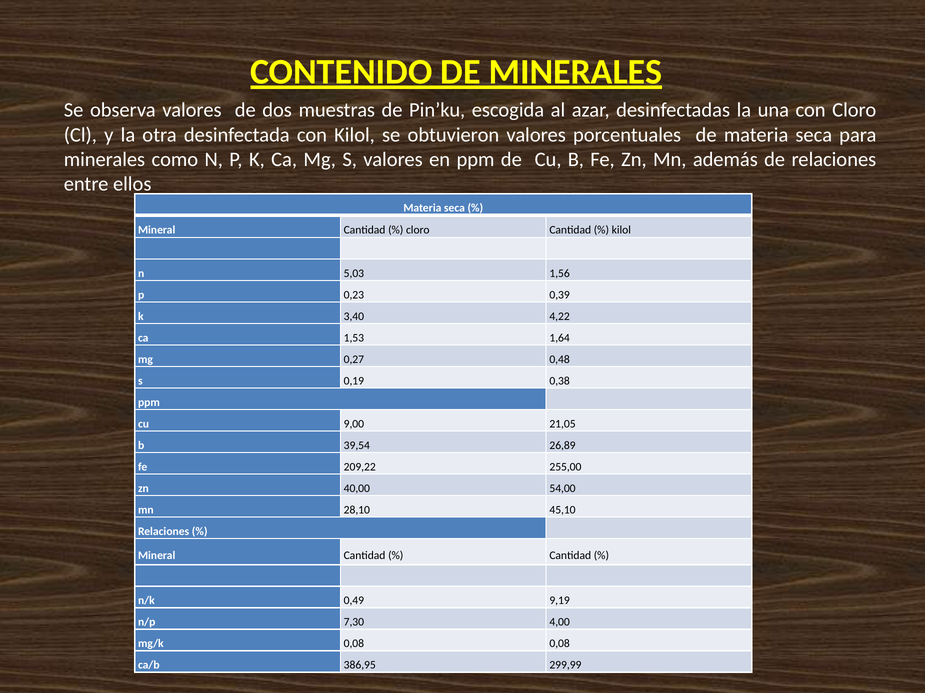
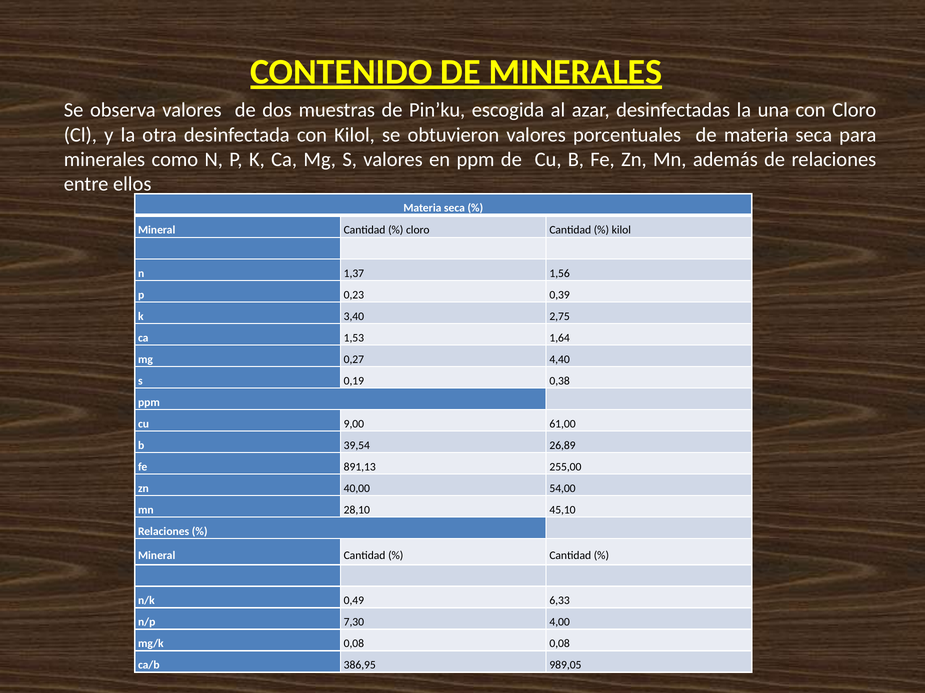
5,03: 5,03 -> 1,37
4,22: 4,22 -> 2,75
0,48: 0,48 -> 4,40
21,05: 21,05 -> 61,00
209,22: 209,22 -> 891,13
9,19: 9,19 -> 6,33
299,99: 299,99 -> 989,05
